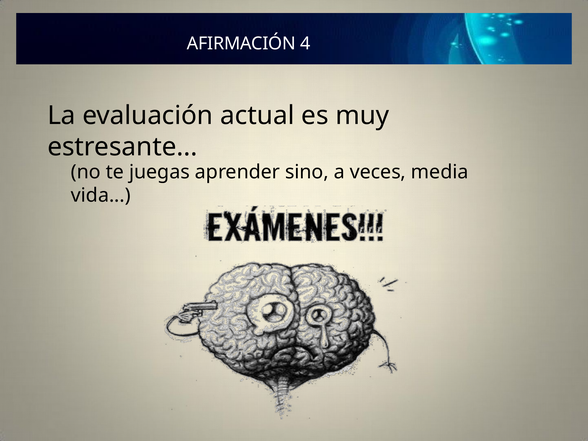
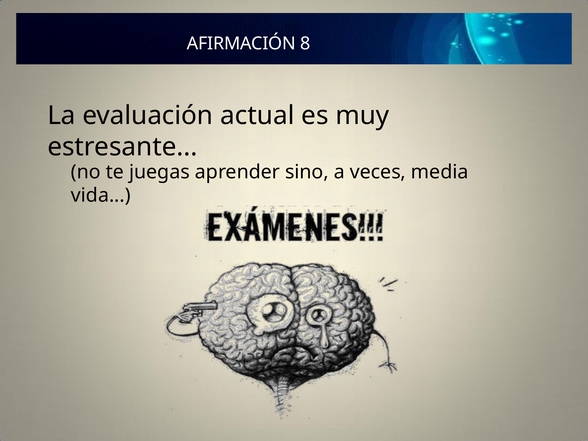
4: 4 -> 8
